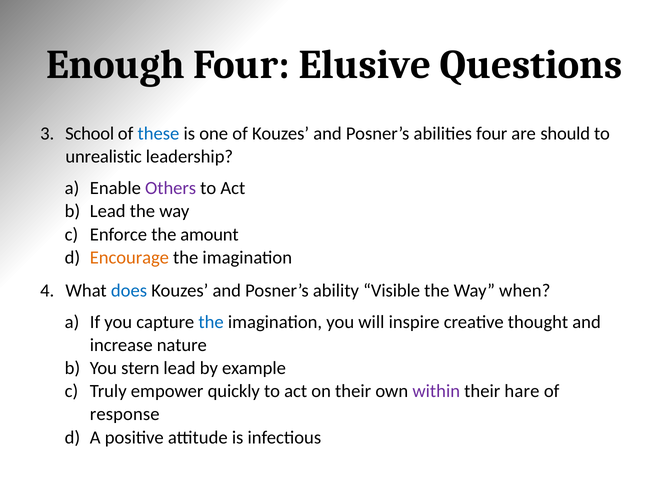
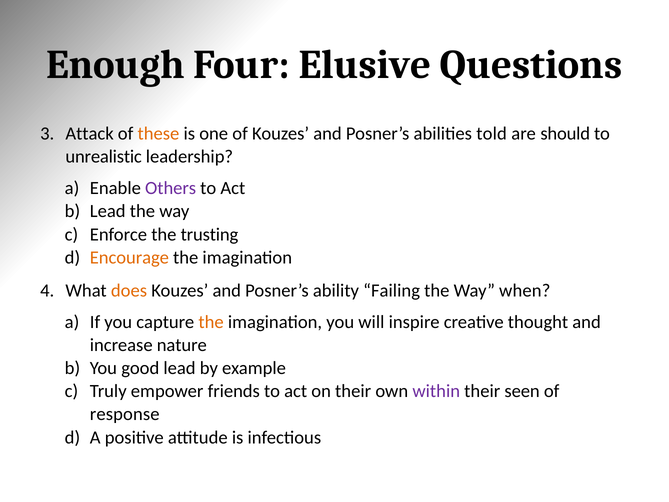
School: School -> Attack
these colour: blue -> orange
abilities four: four -> told
amount: amount -> trusting
does colour: blue -> orange
Visible: Visible -> Failing
the at (211, 322) colour: blue -> orange
stern: stern -> good
quickly: quickly -> friends
hare: hare -> seen
